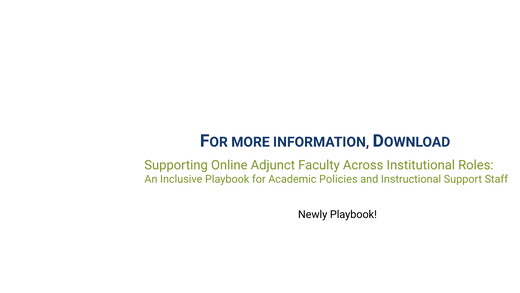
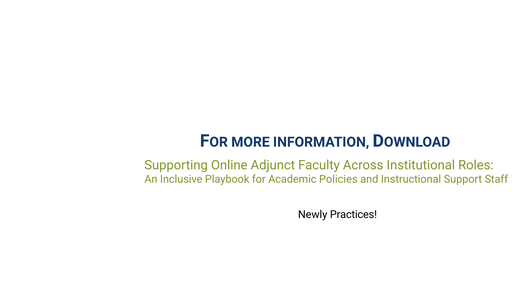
Newly Playbook: Playbook -> Practices
